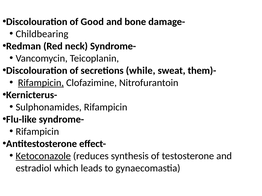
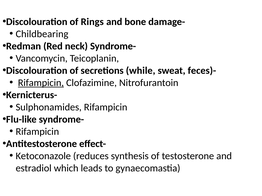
Good: Good -> Rings
them)-: them)- -> feces)-
Ketoconazole underline: present -> none
